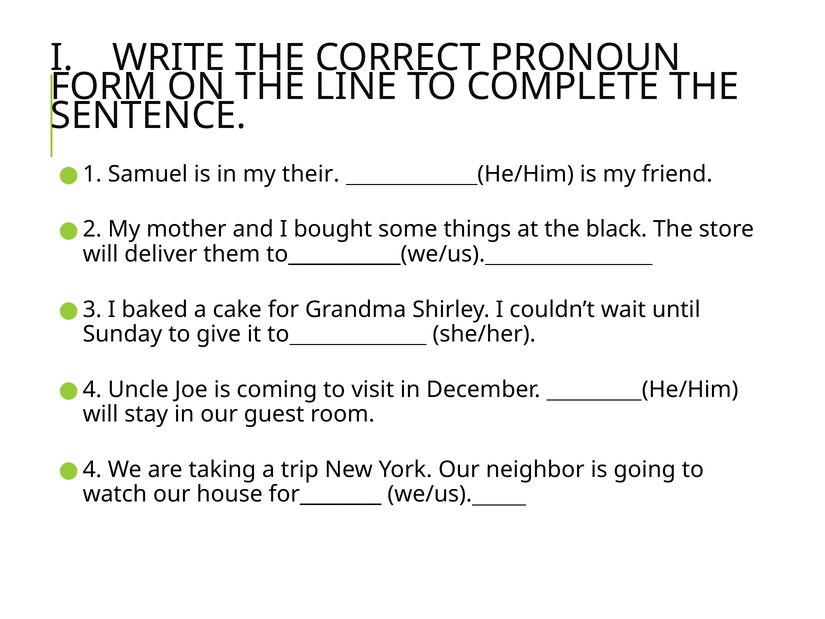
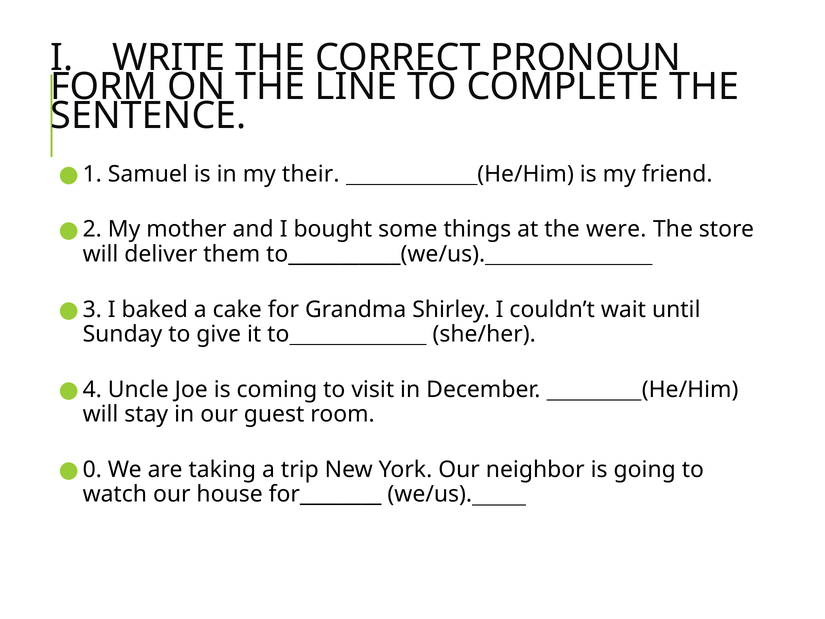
black: black -> were
4 at (92, 469): 4 -> 0
